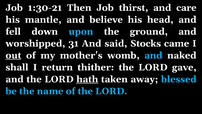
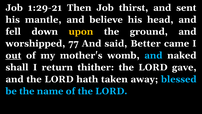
1:30-21: 1:30-21 -> 1:29-21
care: care -> sent
upon colour: light blue -> yellow
31: 31 -> 77
Stocks: Stocks -> Better
hath underline: present -> none
